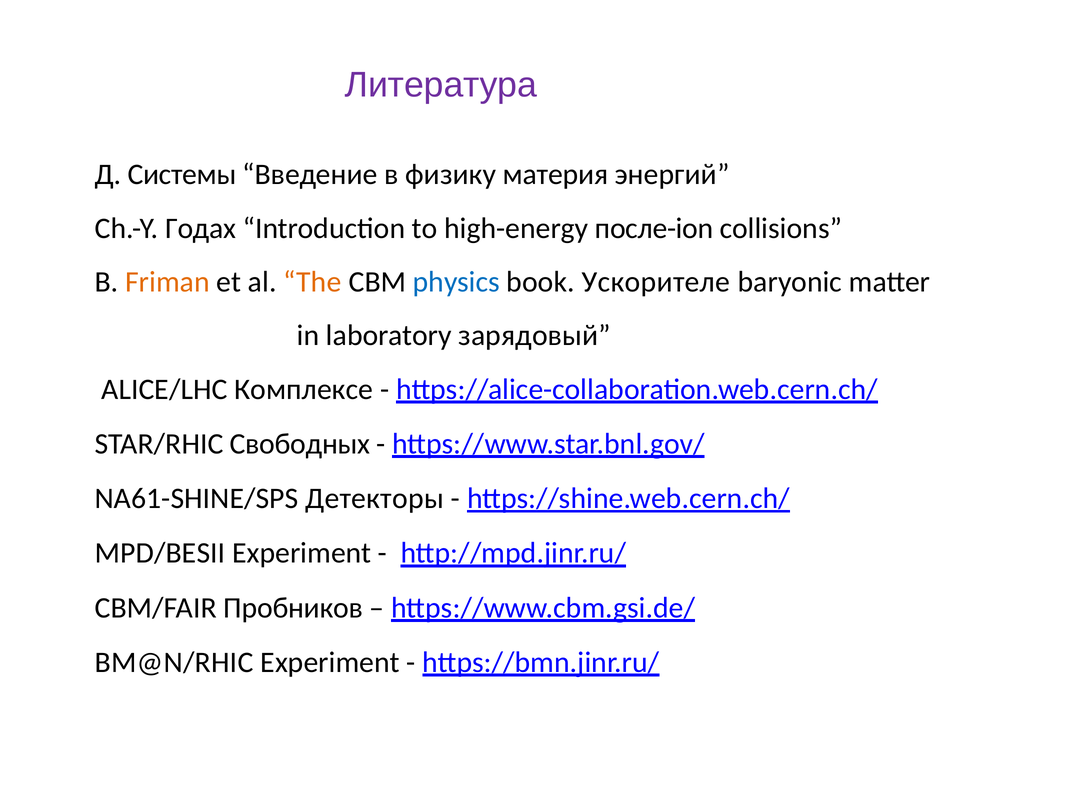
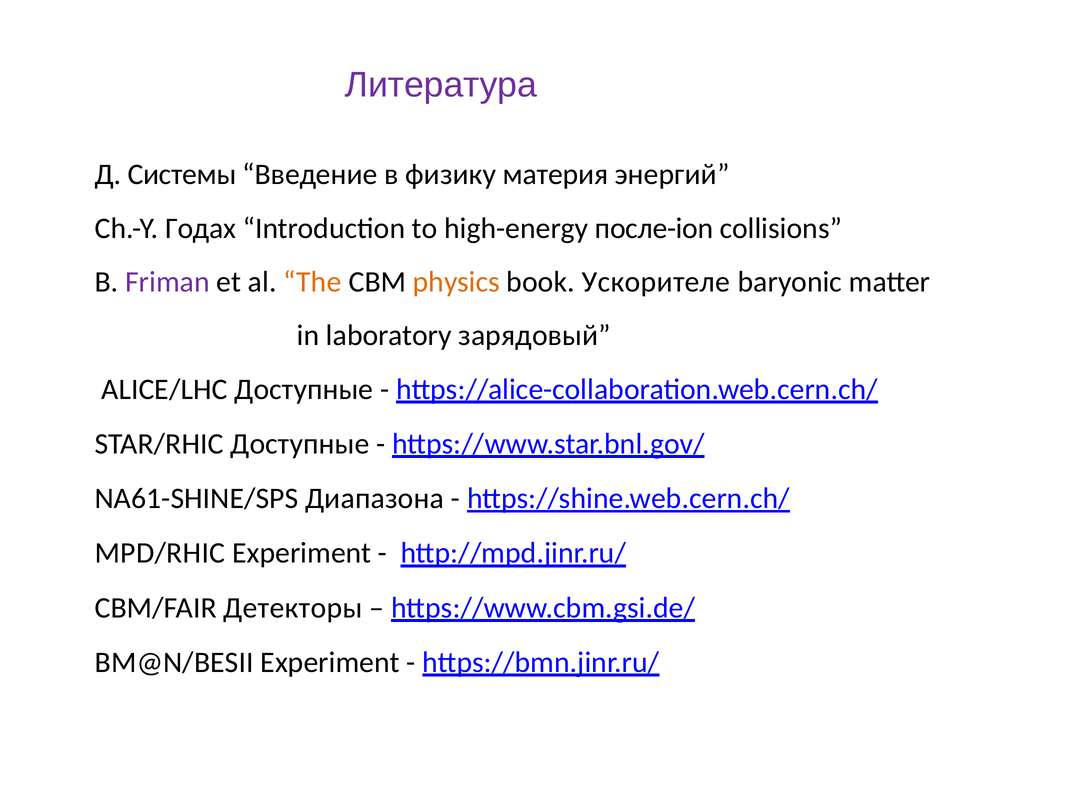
Friman colour: orange -> purple
physics colour: blue -> orange
ALICE/LHC Комплексе: Комплексе -> Доступные
STAR/RHIC Свободных: Свободных -> Доступные
Детекторы: Детекторы -> Диапазона
MPD/BESII: MPD/BESII -> MPD/RHIC
Пробников: Пробников -> Детекторы
BM@N/RHIC: BM@N/RHIC -> BM@N/BESII
